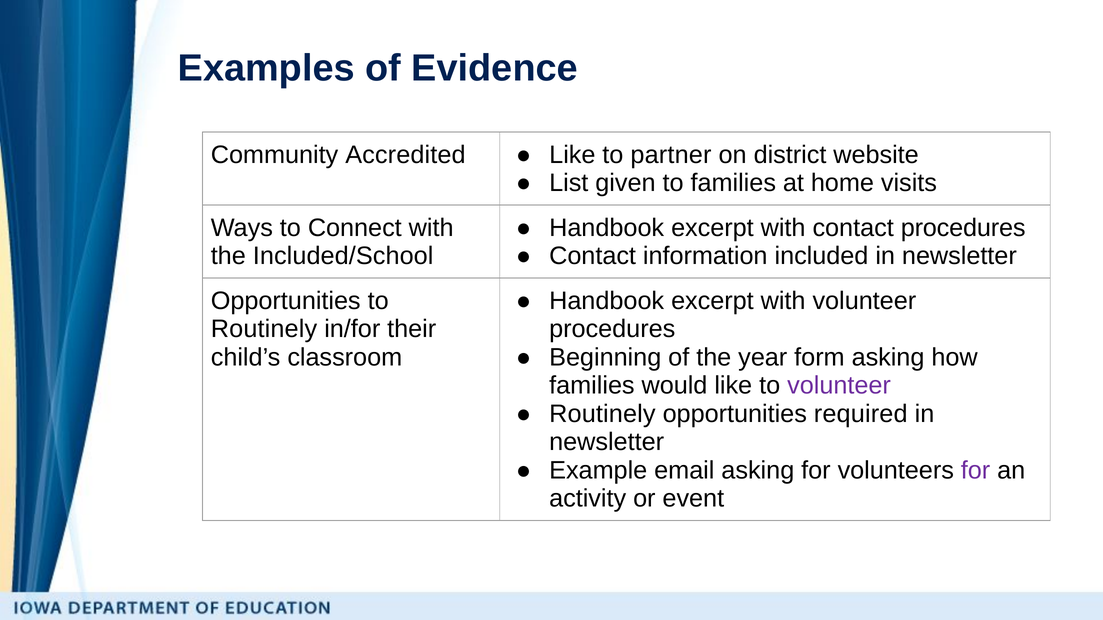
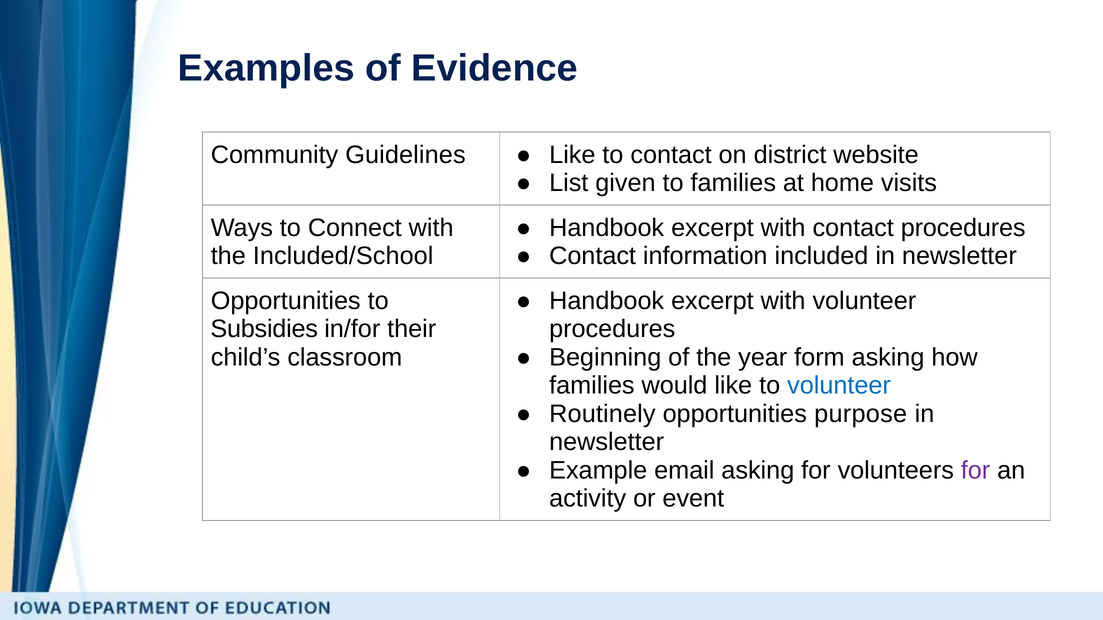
Accredited: Accredited -> Guidelines
to partner: partner -> contact
Routinely at (264, 329): Routinely -> Subsidies
volunteer at (839, 386) colour: purple -> blue
required: required -> purpose
